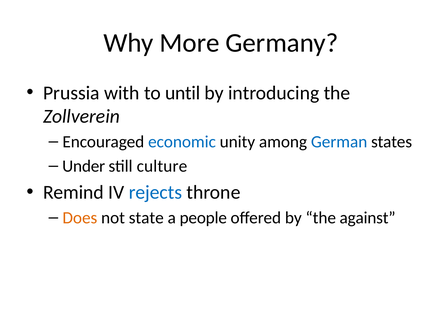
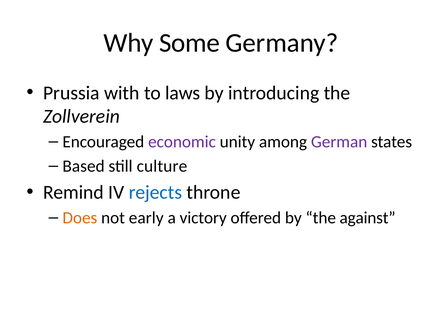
More: More -> Some
until: until -> laws
economic colour: blue -> purple
German colour: blue -> purple
Under: Under -> Based
state: state -> early
people: people -> victory
